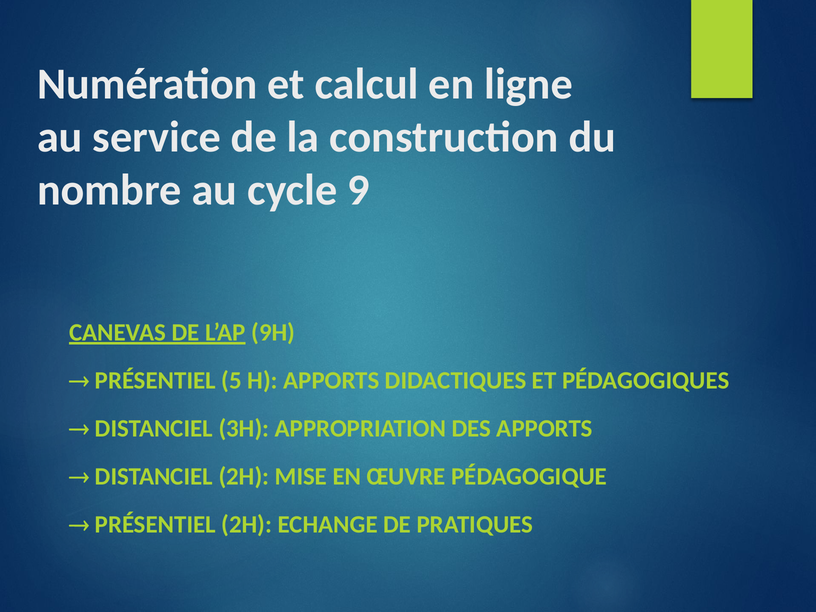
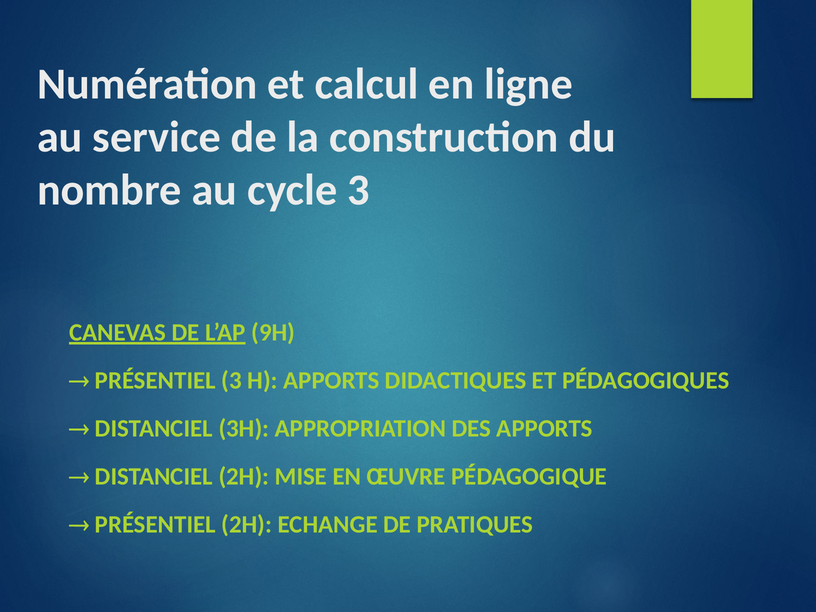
cycle 9: 9 -> 3
PRÉSENTIEL 5: 5 -> 3
